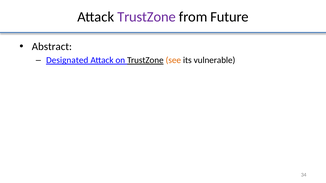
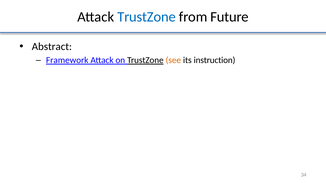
TrustZone at (147, 17) colour: purple -> blue
Designated: Designated -> Framework
vulnerable: vulnerable -> instruction
